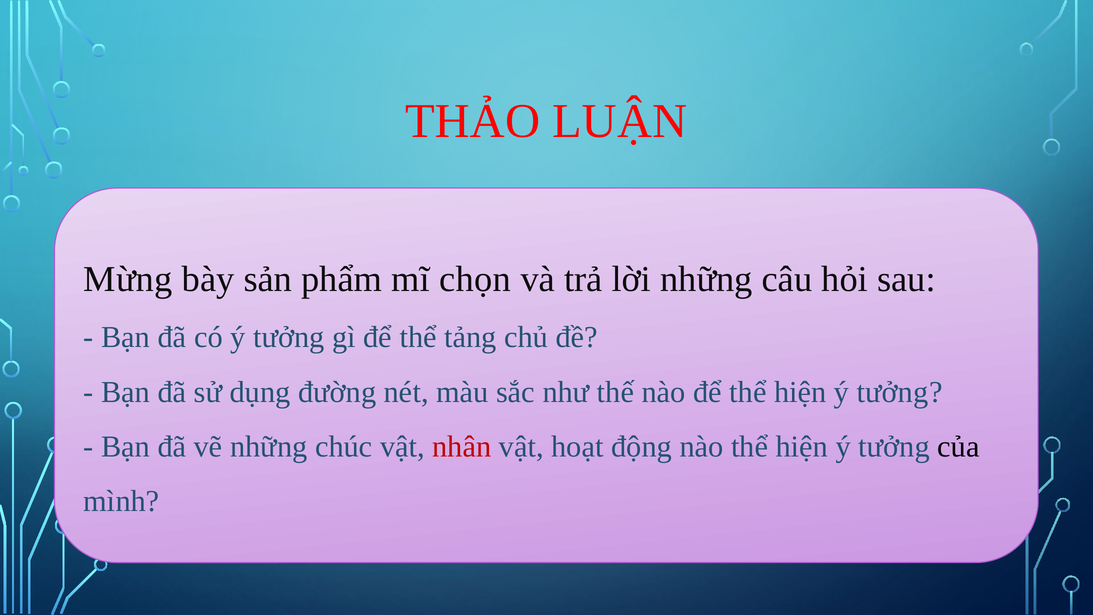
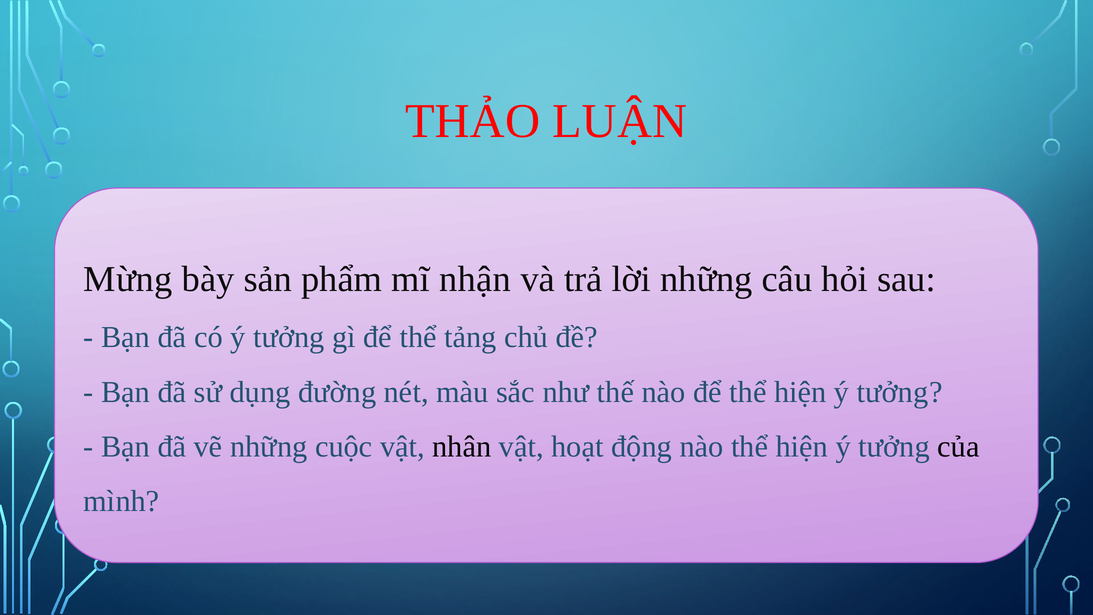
chọn: chọn -> nhận
chúc: chúc -> cuộc
nhân colour: red -> black
